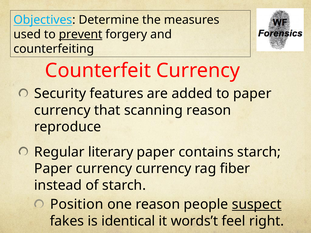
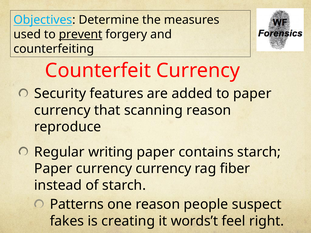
literary: literary -> writing
Position: Position -> Patterns
suspect underline: present -> none
identical: identical -> creating
